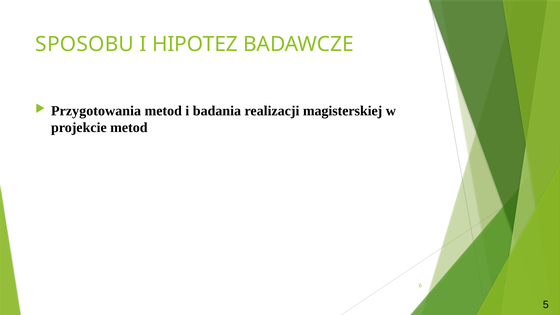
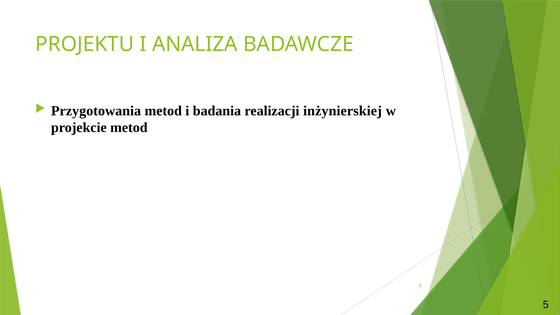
SPOSOBU: SPOSOBU -> PROJEKTU
HIPOTEZ: HIPOTEZ -> ANALIZA
magisterskiej: magisterskiej -> inżynierskiej
